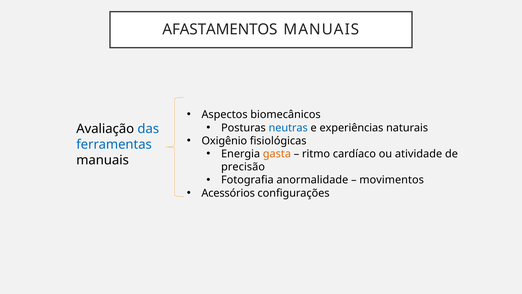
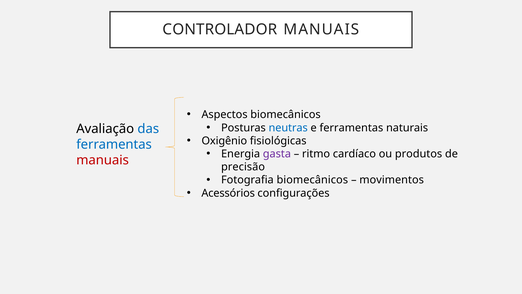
AFASTAMENTOS: AFASTAMENTOS -> CONTROLADOR
e experiências: experiências -> ferramentas
gasta colour: orange -> purple
atividade: atividade -> produtos
manuais at (103, 160) colour: black -> red
Fotografia anormalidade: anormalidade -> biomecânicos
